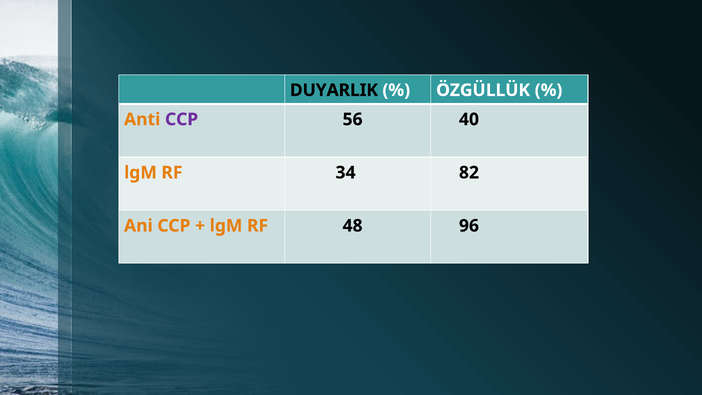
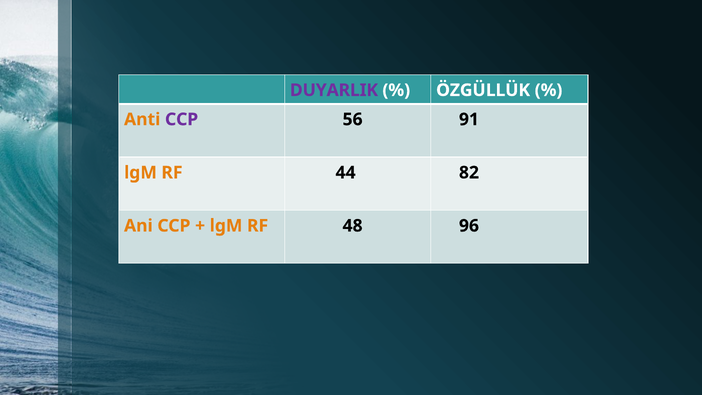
DUYARLIK colour: black -> purple
40: 40 -> 91
34: 34 -> 44
